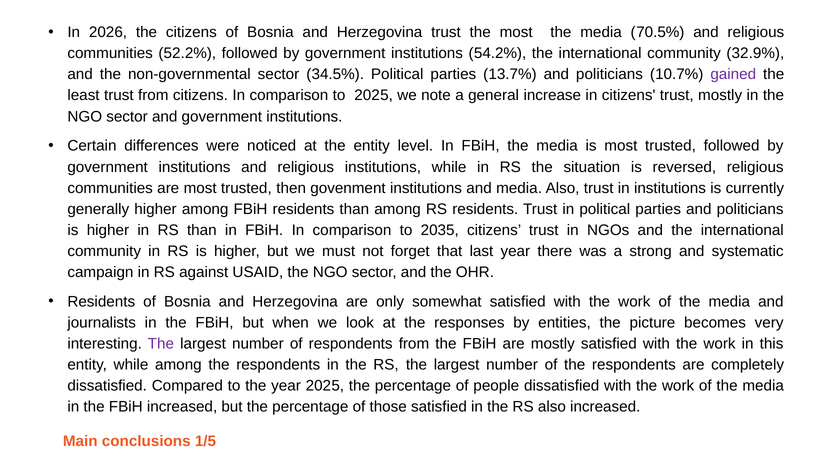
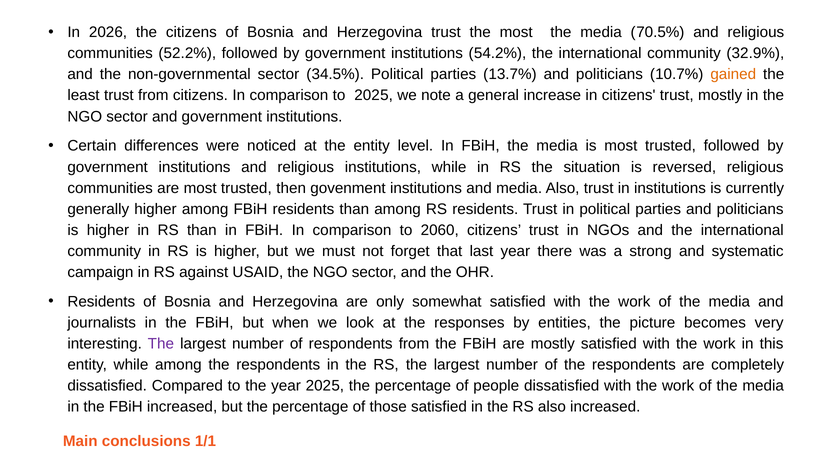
gained colour: purple -> orange
2035: 2035 -> 2060
1/5: 1/5 -> 1/1
